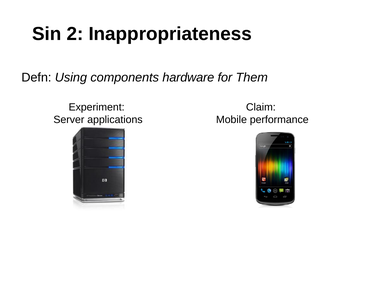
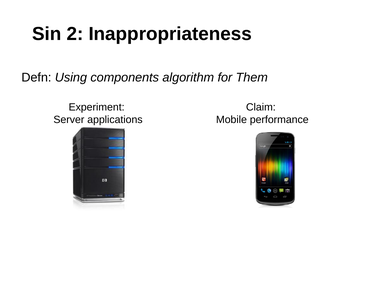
hardware: hardware -> algorithm
